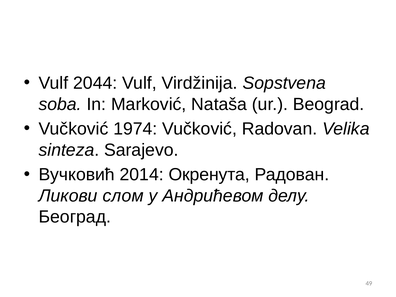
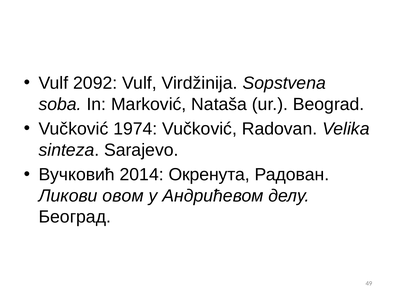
2044: 2044 -> 2092
слом: слом -> овом
